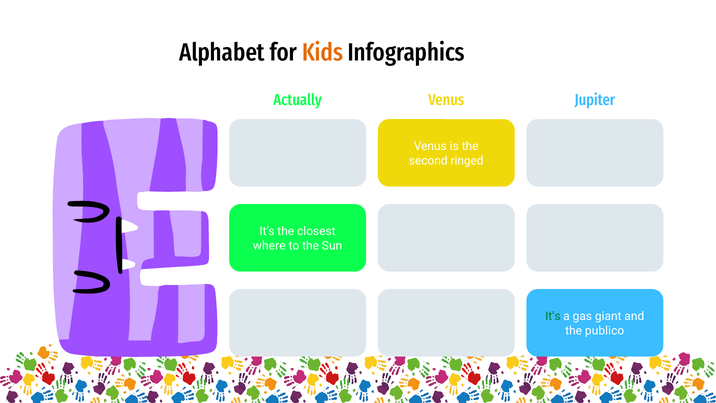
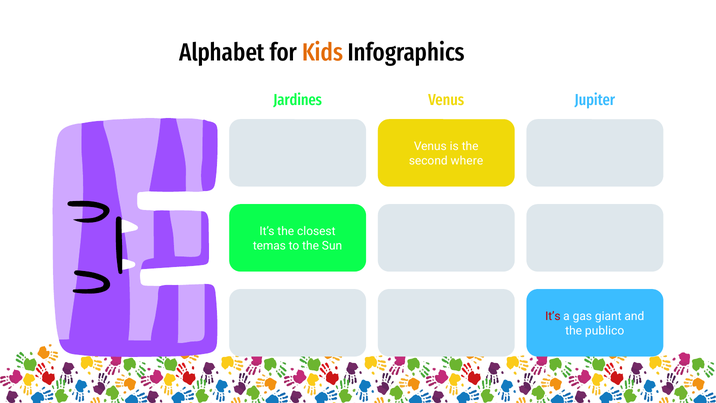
Actually: Actually -> Jardines
ringed: ringed -> where
where: where -> temas
It’s at (553, 316) colour: green -> red
